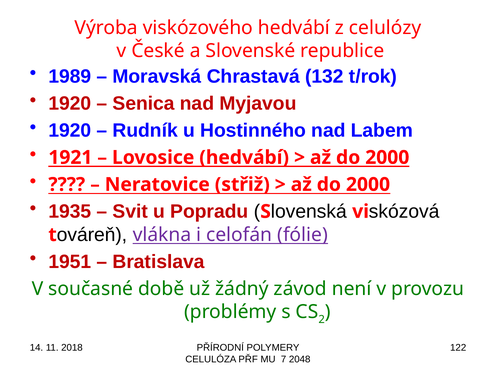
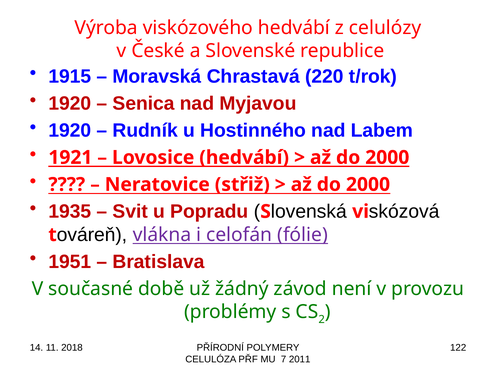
1989: 1989 -> 1915
132: 132 -> 220
2048: 2048 -> 2011
